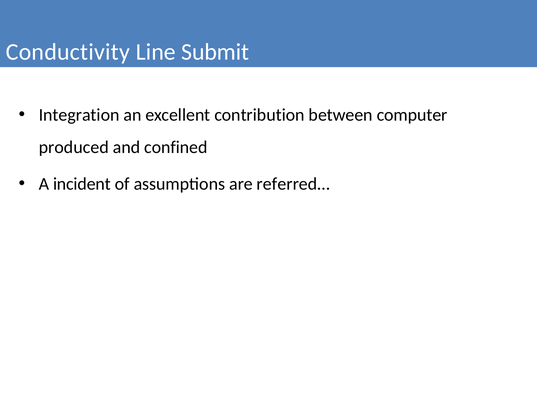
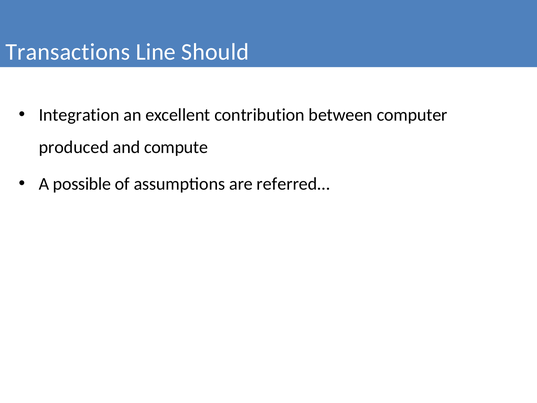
Conductivity: Conductivity -> Transactions
Submit: Submit -> Should
confined: confined -> compute
incident: incident -> possible
